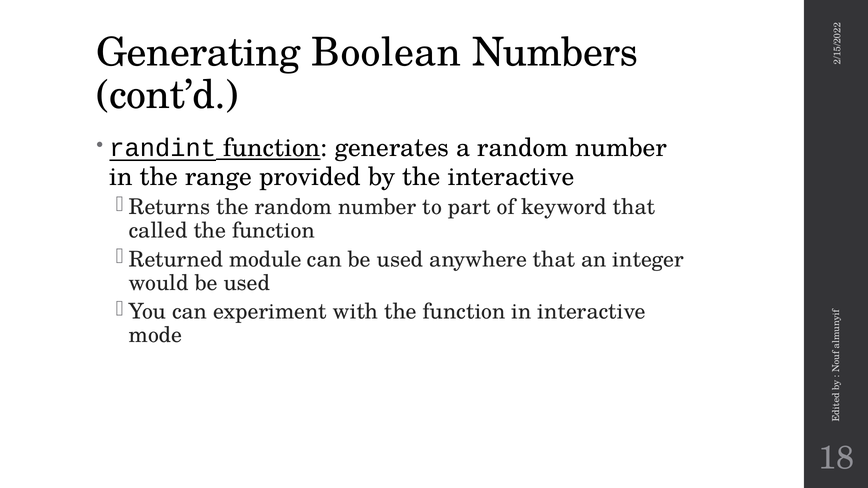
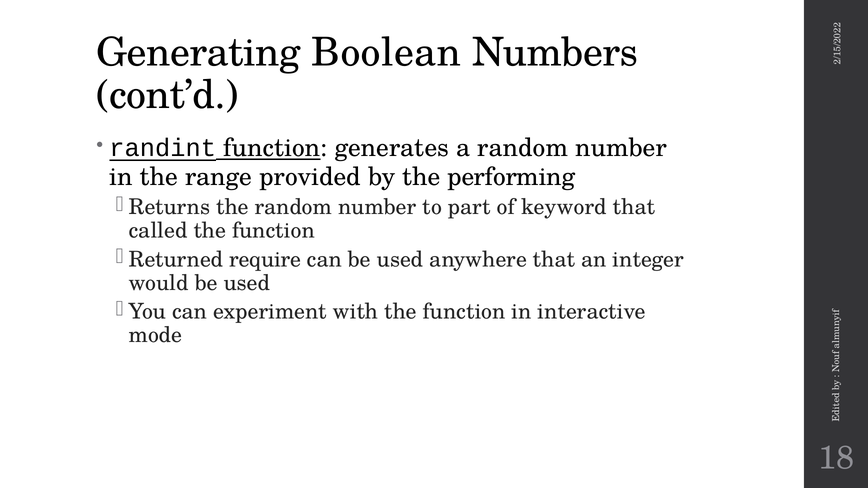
the interactive: interactive -> performing
module: module -> require
